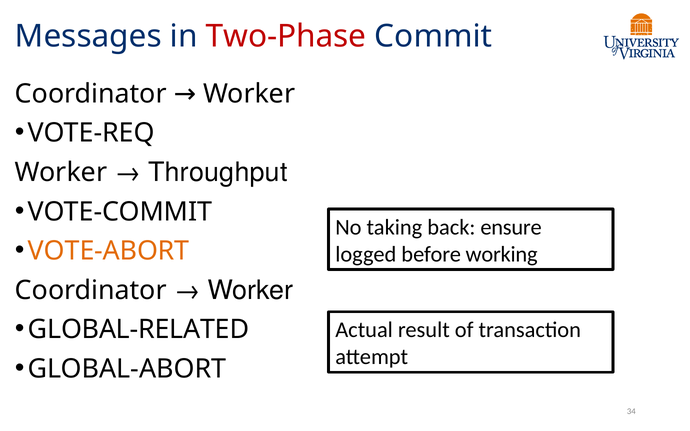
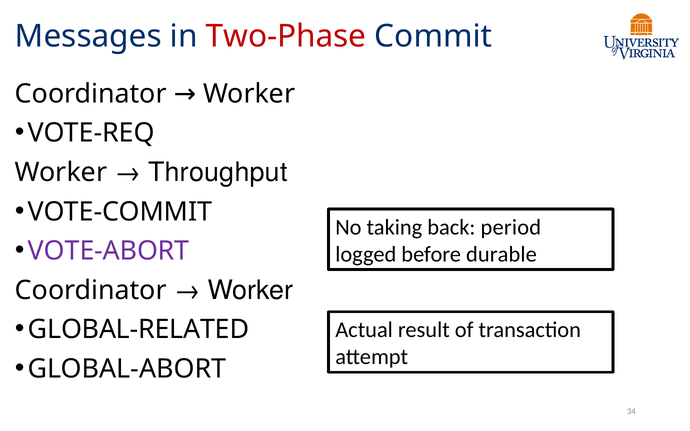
ensure: ensure -> period
VOTE-ABORT colour: orange -> purple
working: working -> durable
